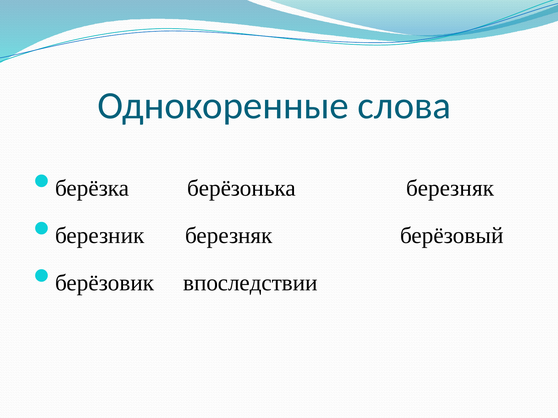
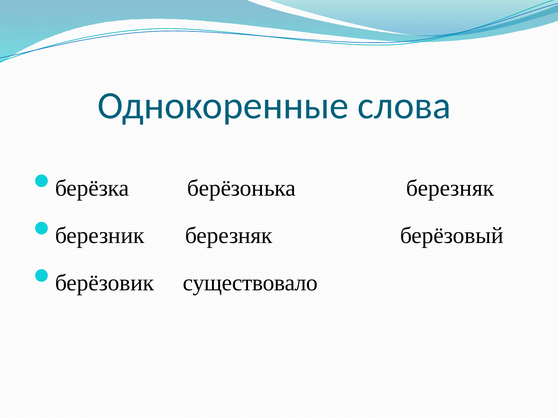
впоследствии: впоследствии -> существовало
